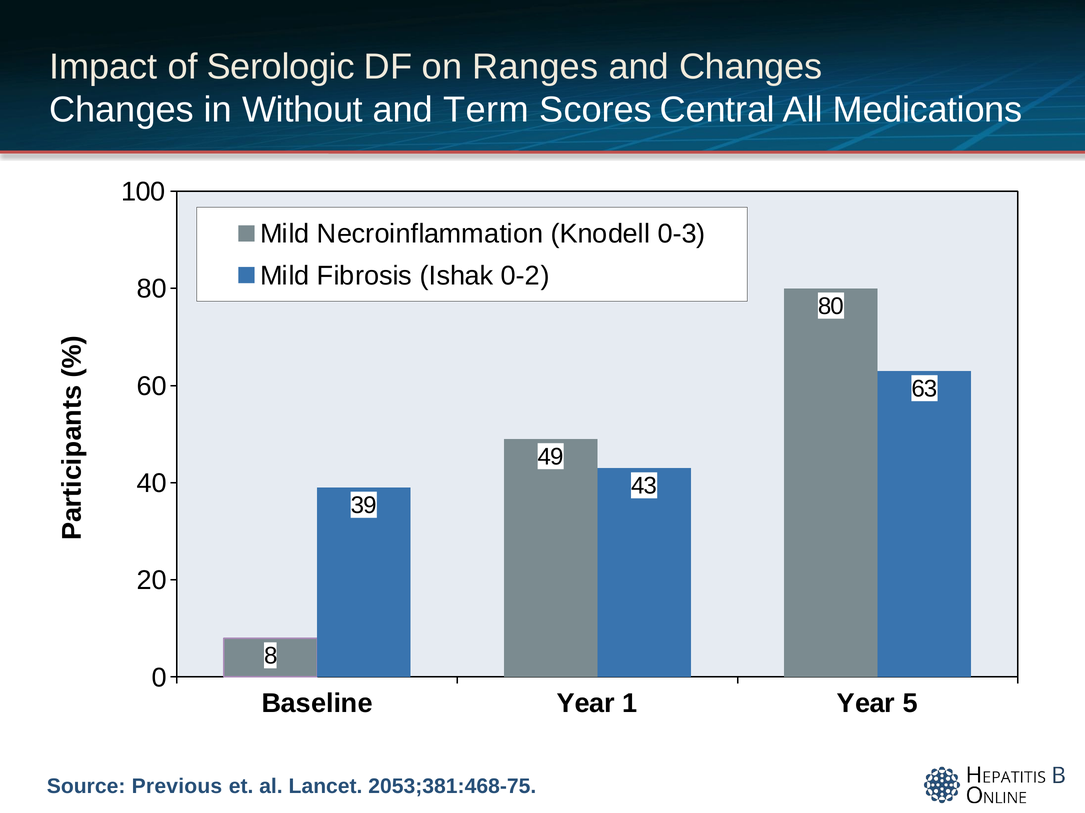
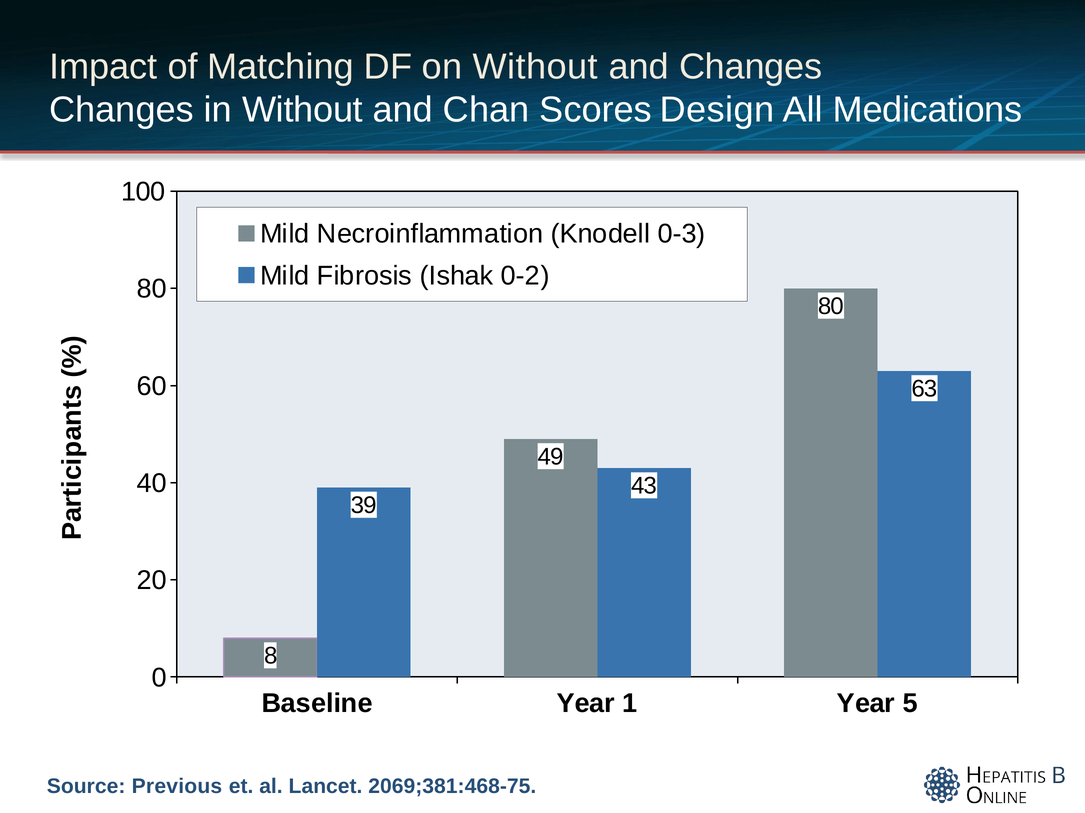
Serologic: Serologic -> Matching
on Ranges: Ranges -> Without
Term: Term -> Chan
Central: Central -> Design
2053;381:468-75: 2053;381:468-75 -> 2069;381:468-75
